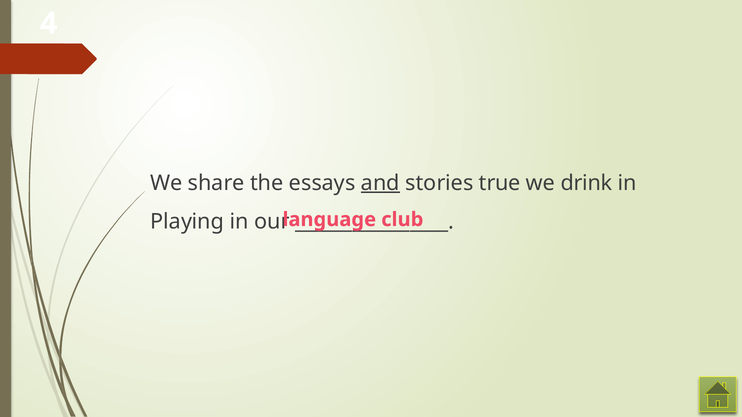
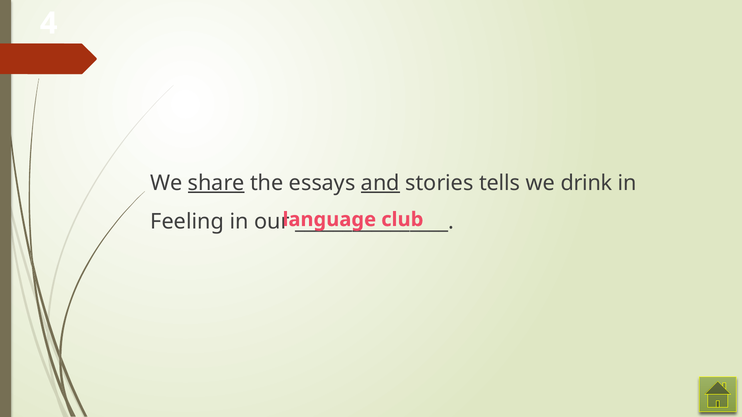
share underline: none -> present
true: true -> tells
Playing: Playing -> Feeling
